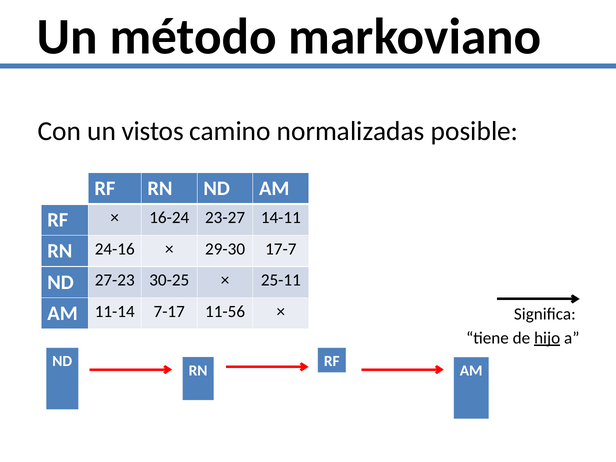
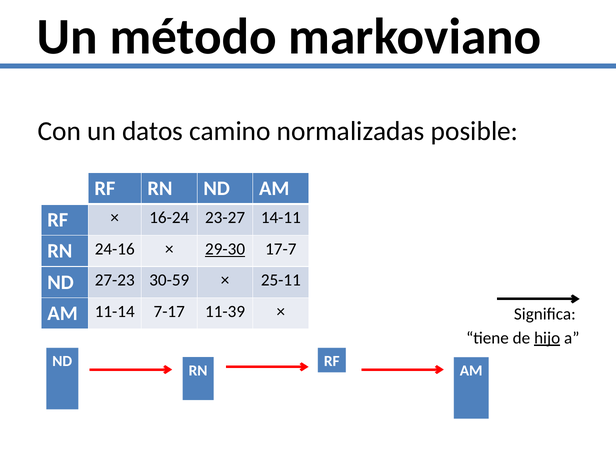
vistos: vistos -> datos
29-30 underline: none -> present
30-25: 30-25 -> 30-59
11-56: 11-56 -> 11-39
